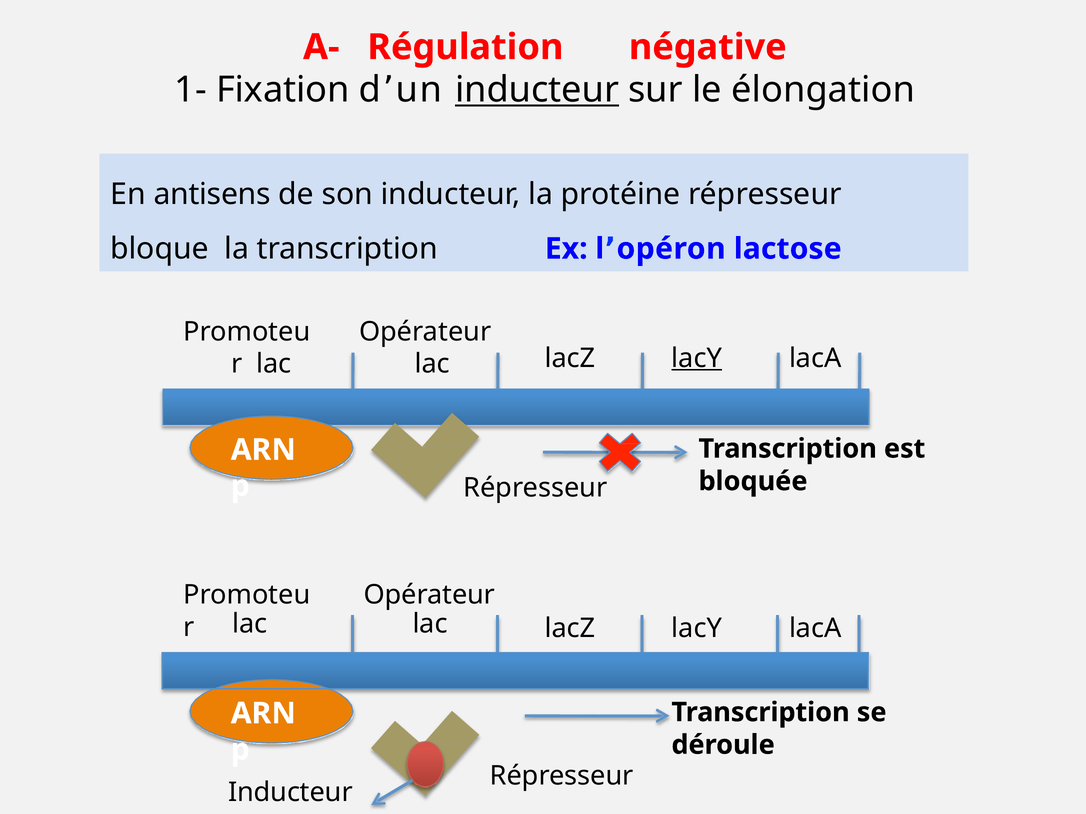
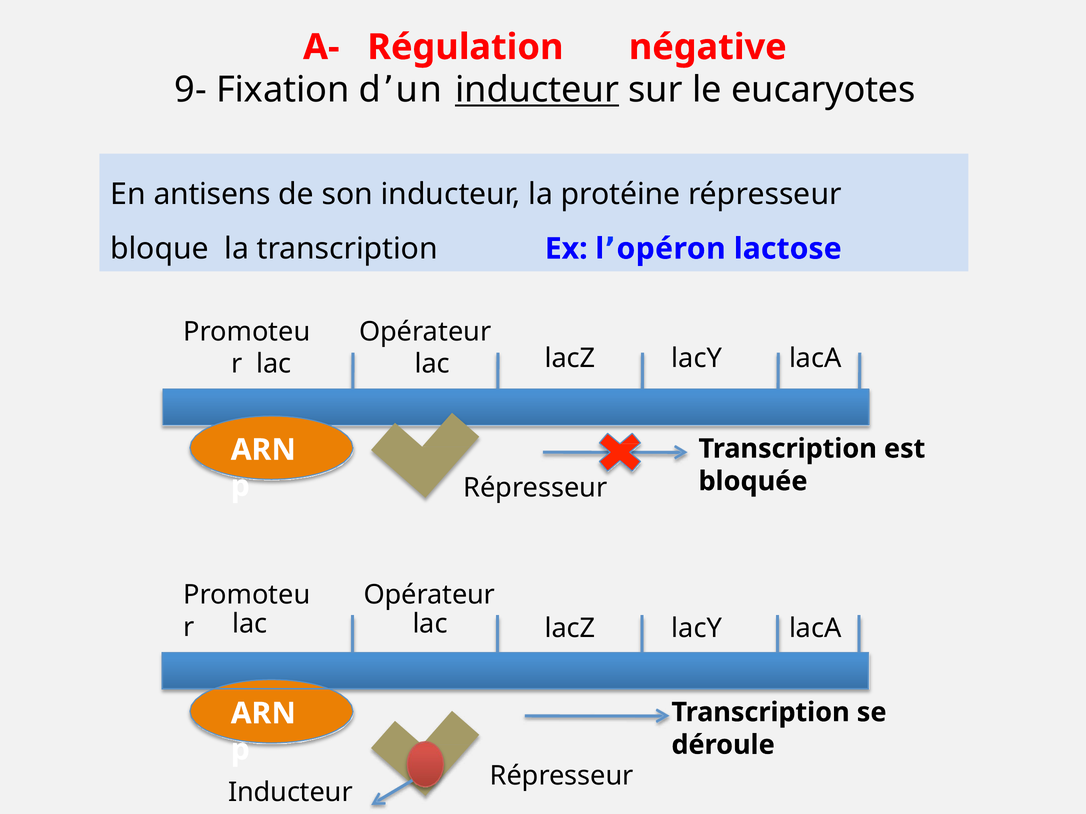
1-: 1- -> 9-
élongation: élongation -> eucaryotes
lacY at (697, 358) underline: present -> none
